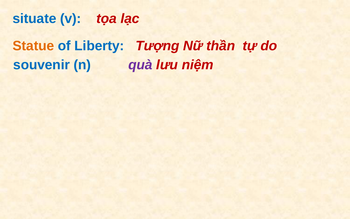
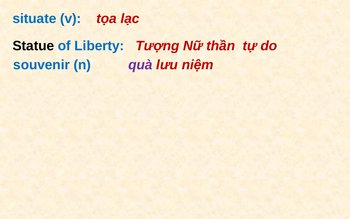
Statue colour: orange -> black
